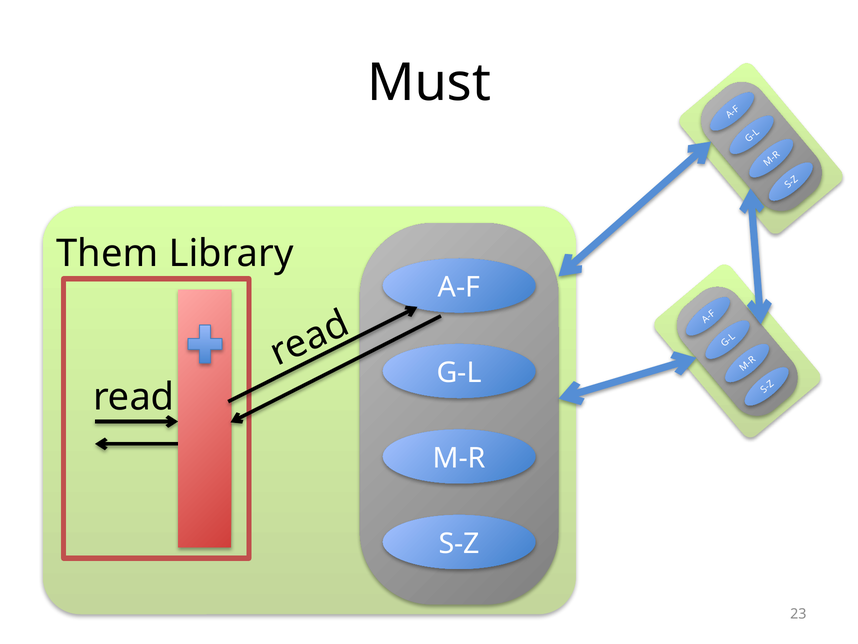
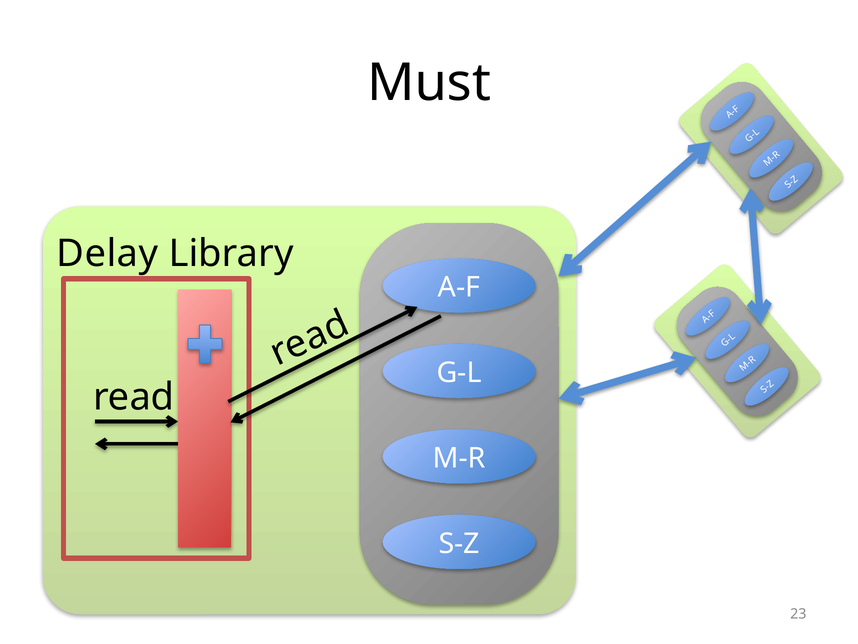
Them: Them -> Delay
